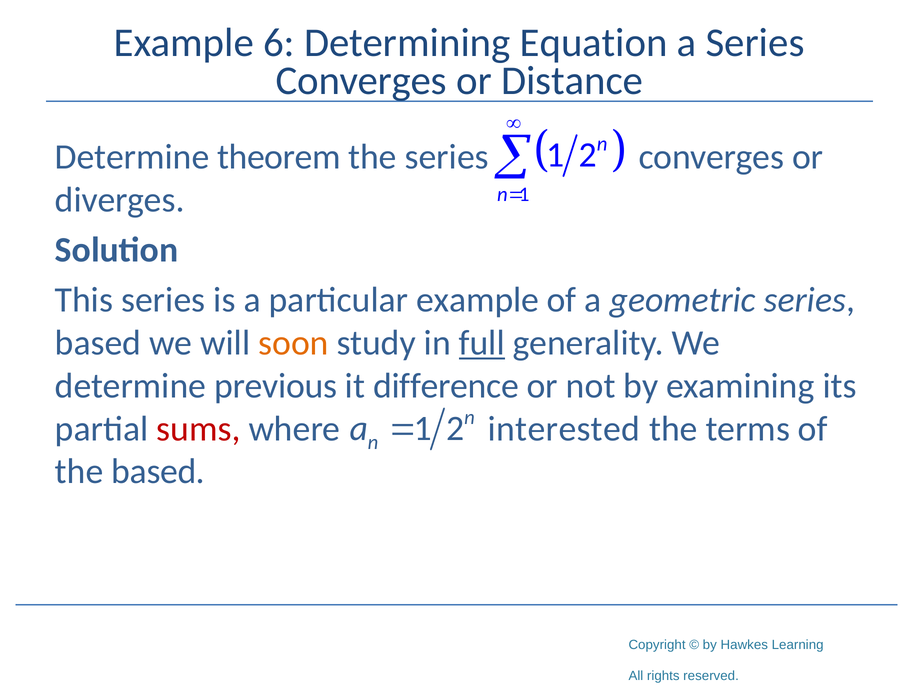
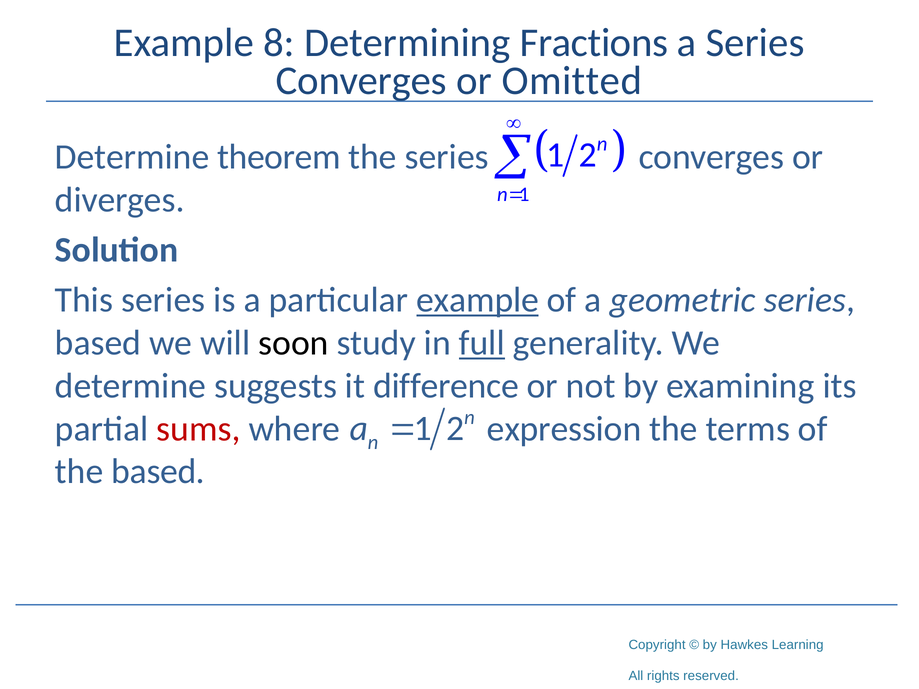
6: 6 -> 8
Equation: Equation -> Fractions
Distance: Distance -> Omitted
example at (478, 300) underline: none -> present
soon colour: orange -> black
previous: previous -> suggests
interested: interested -> expression
